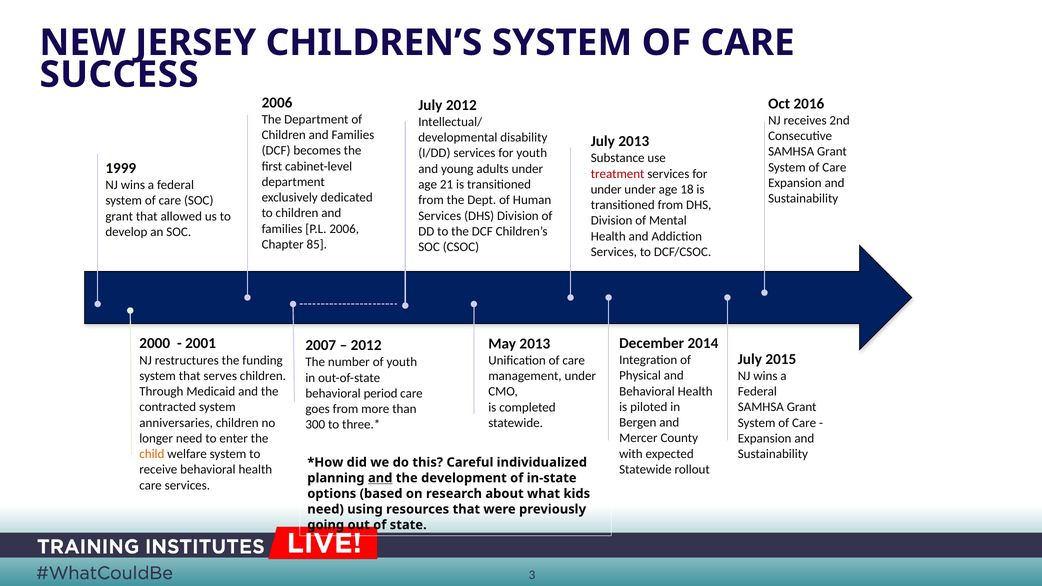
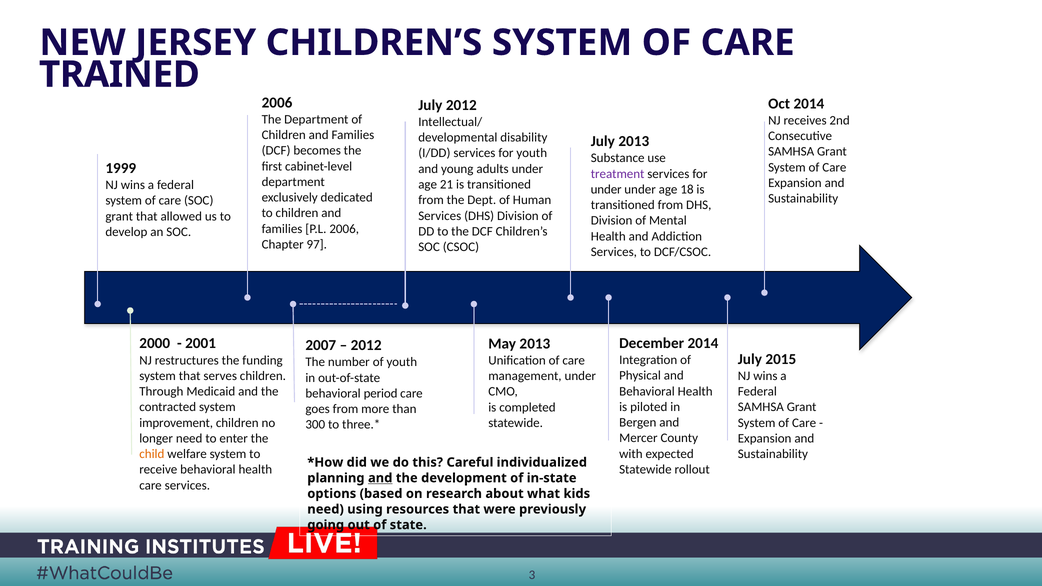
SUCCESS: SUCCESS -> TRAINED
Oct 2016: 2016 -> 2014
treatment colour: red -> purple
85: 85 -> 97
anniversaries: anniversaries -> improvement
